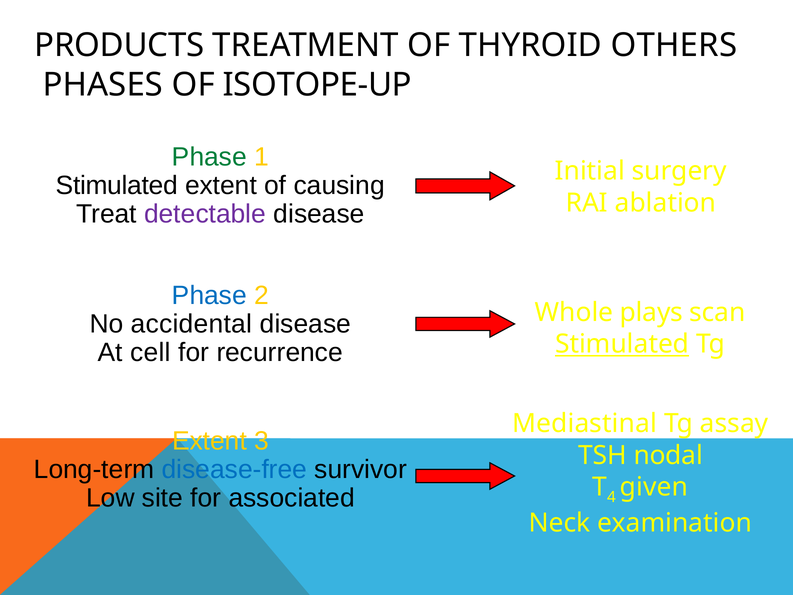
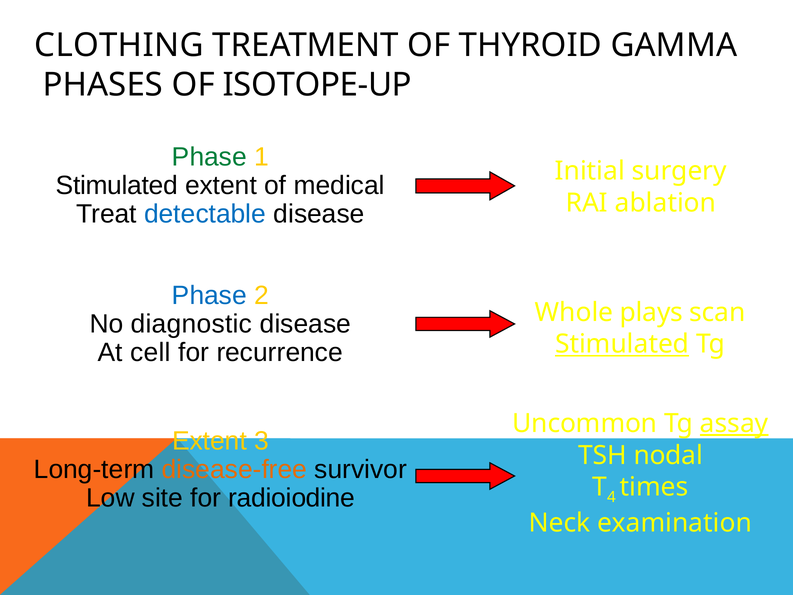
PRODUCTS: PRODUCTS -> CLOTHING
OTHERS: OTHERS -> GAMMA
causing: causing -> medical
detectable colour: purple -> blue
accidental: accidental -> diagnostic
Mediastinal: Mediastinal -> Uncommon
assay underline: none -> present
disease-free colour: blue -> orange
given: given -> times
associated: associated -> radioiodine
